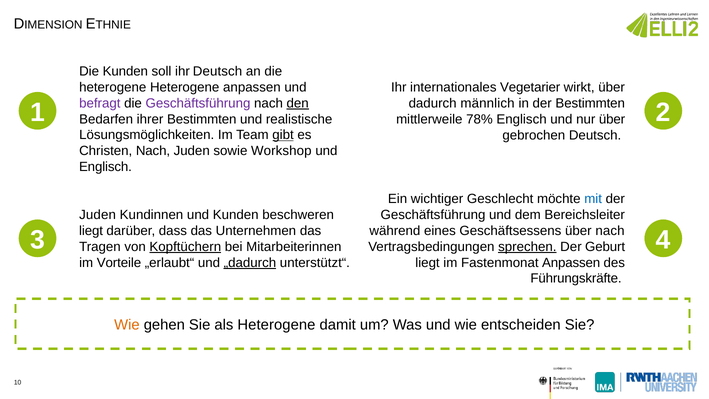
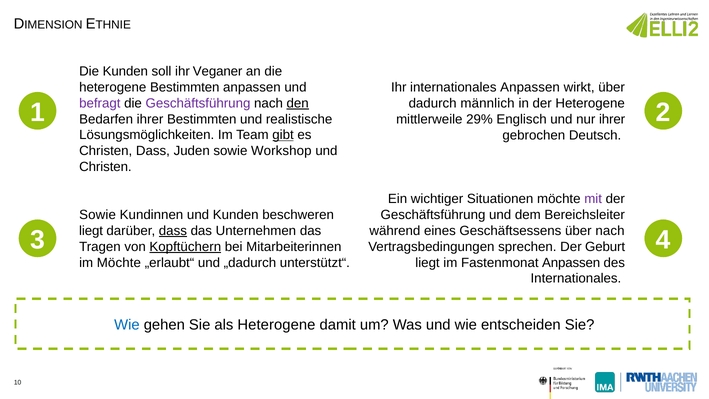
ihr Deutsch: Deutsch -> Veganer
heterogene Heterogene: Heterogene -> Bestimmten
internationales Vegetarier: Vegetarier -> Anpassen
der Bestimmten: Bestimmten -> Heterogene
78%: 78% -> 29%
nur über: über -> ihrer
Christen Nach: Nach -> Dass
Englisch at (105, 167): Englisch -> Christen
Geschlecht: Geschlecht -> Situationen
mit colour: blue -> purple
Juden at (98, 215): Juden -> Sowie
dass at (173, 231) underline: none -> present
sprechen underline: present -> none
im Vorteile: Vorteile -> Möchte
„dadurch underline: present -> none
Führungskräfte at (576, 278): Führungskräfte -> Internationales
Wie at (127, 324) colour: orange -> blue
